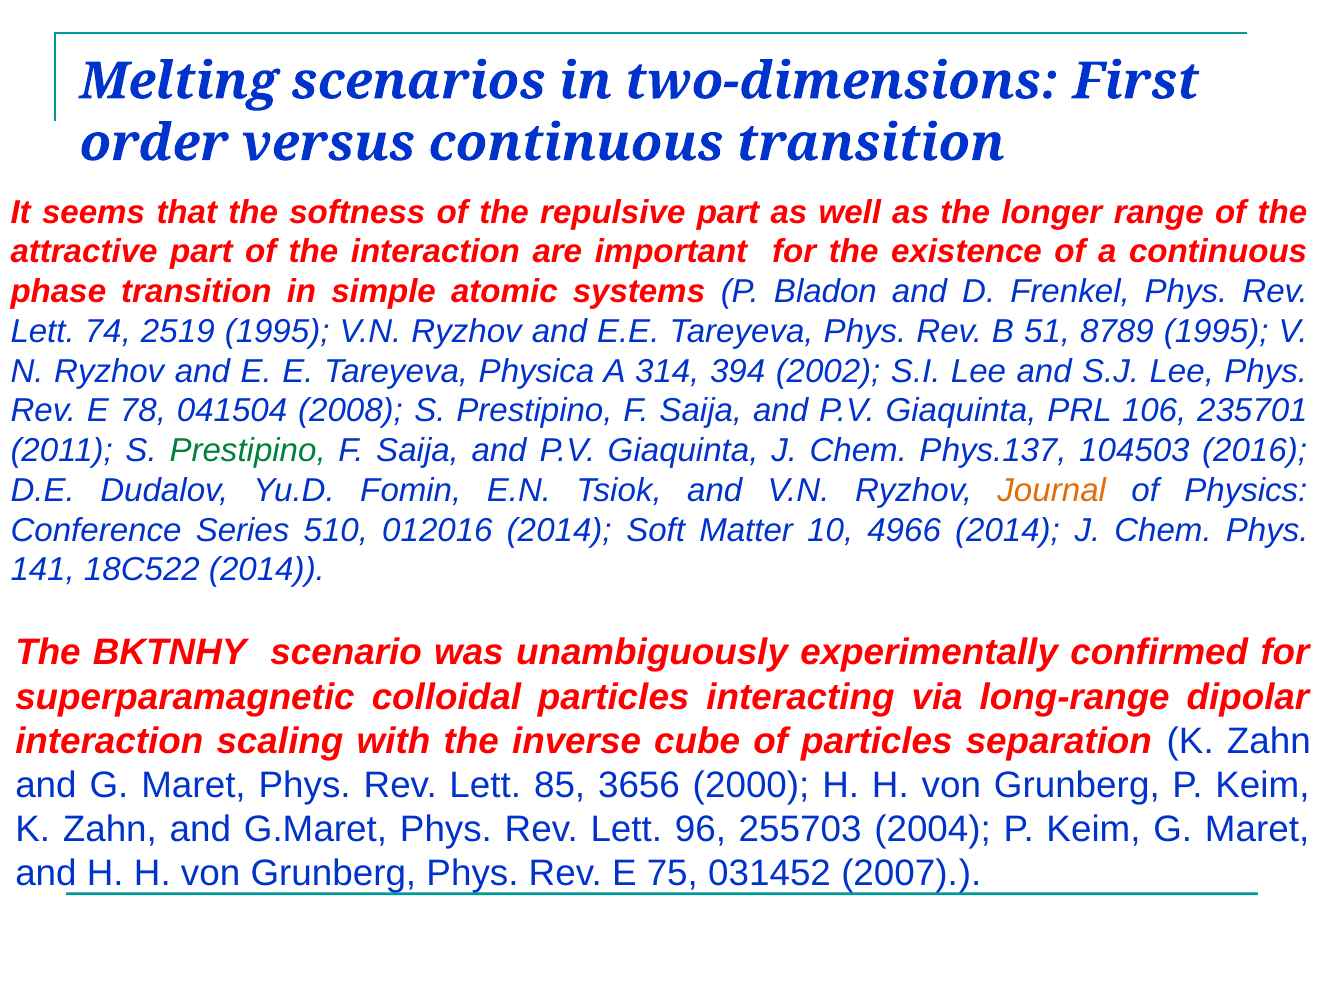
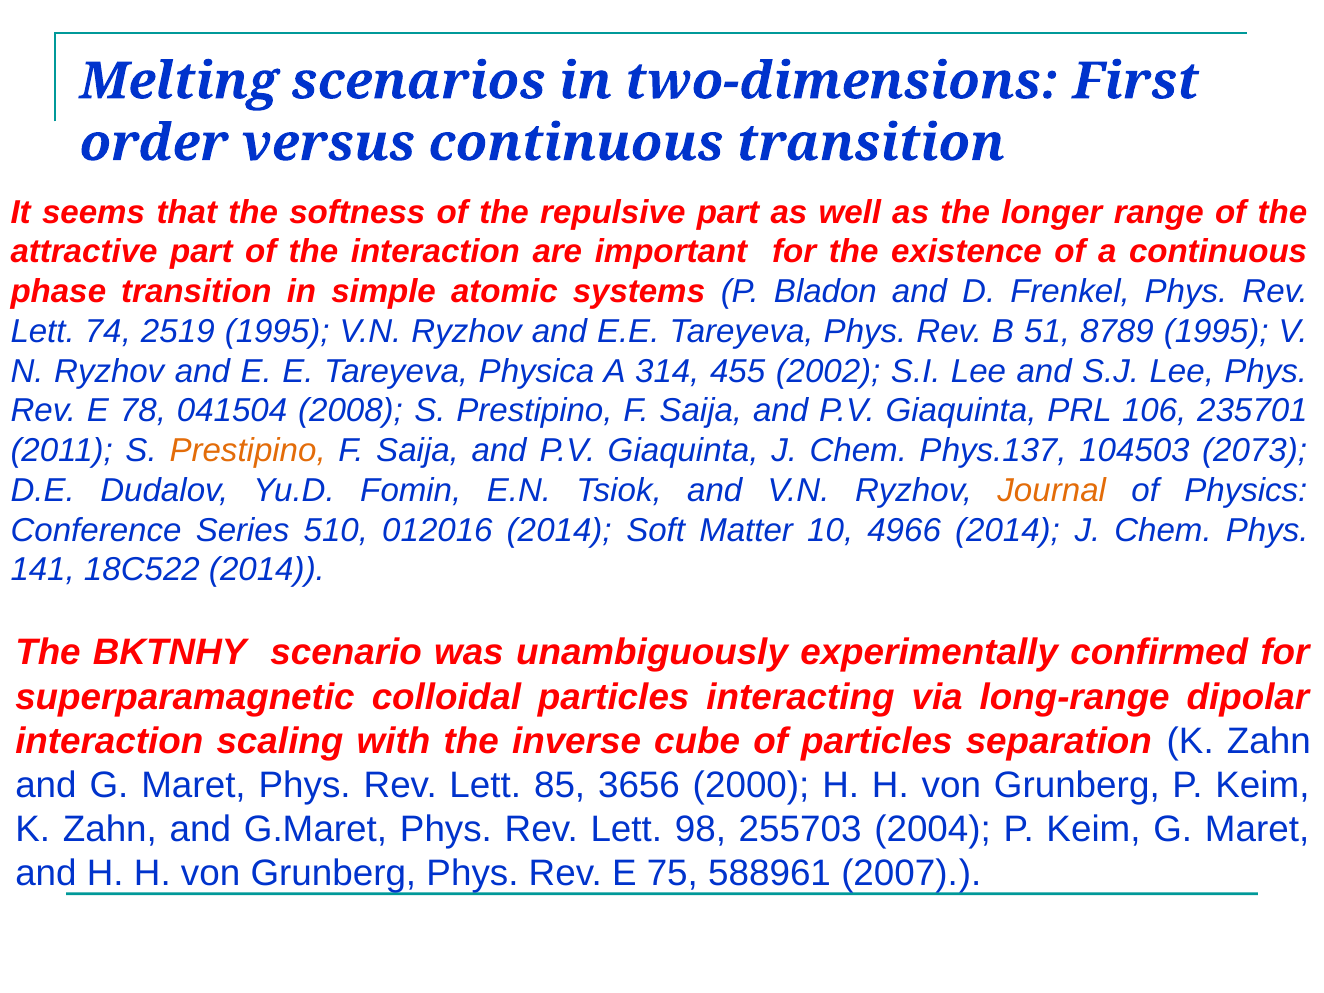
394: 394 -> 455
Prestipino at (248, 451) colour: green -> orange
2016: 2016 -> 2073
96: 96 -> 98
031452: 031452 -> 588961
